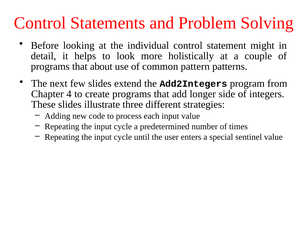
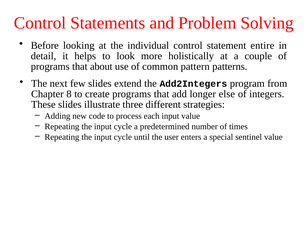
might: might -> entire
4: 4 -> 8
side: side -> else
